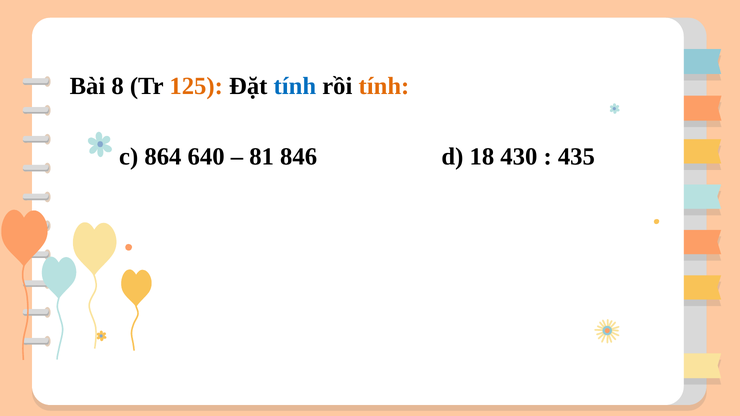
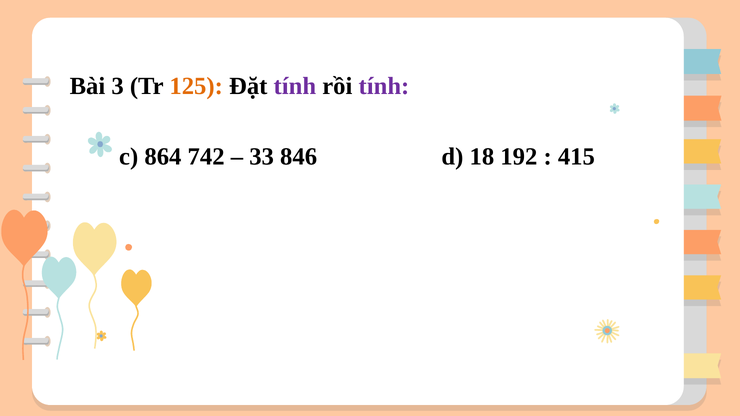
8: 8 -> 3
tính at (295, 86) colour: blue -> purple
tính at (384, 86) colour: orange -> purple
640: 640 -> 742
81: 81 -> 33
430: 430 -> 192
435: 435 -> 415
